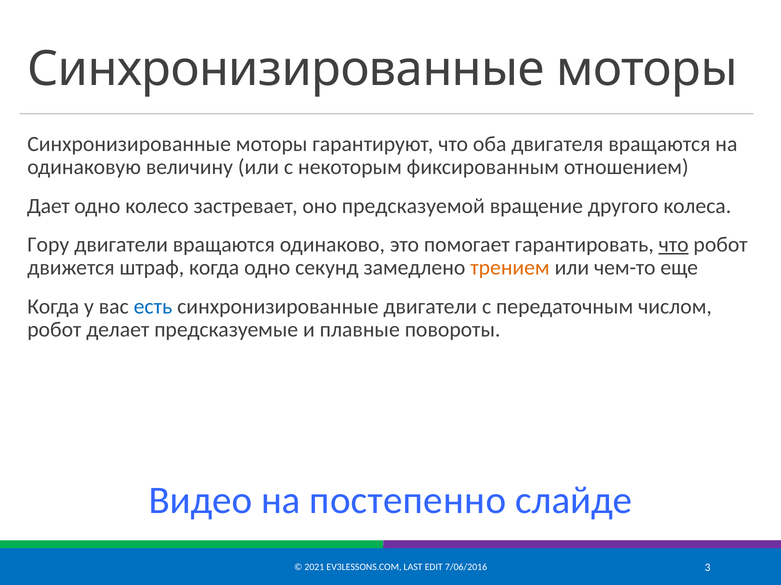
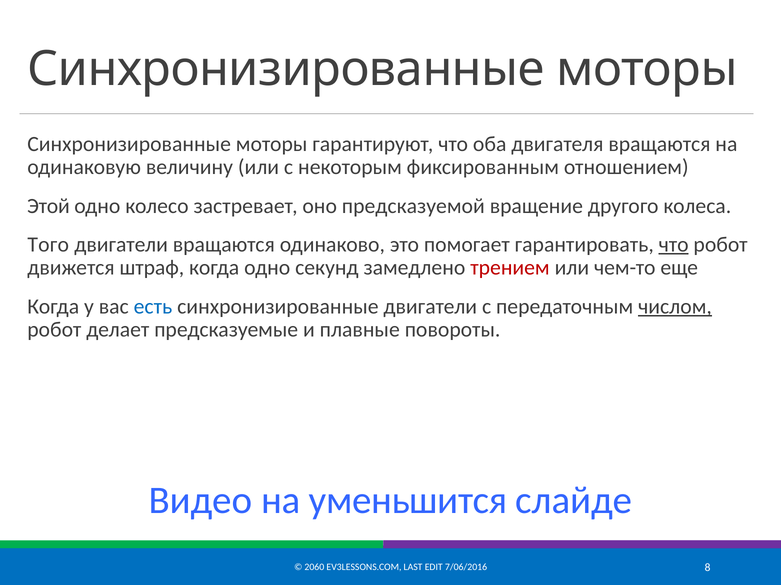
Дает: Дает -> Этой
Гору: Гору -> Того
трением colour: orange -> red
числом underline: none -> present
постепенно: постепенно -> уменьшится
2021: 2021 -> 2060
3: 3 -> 8
